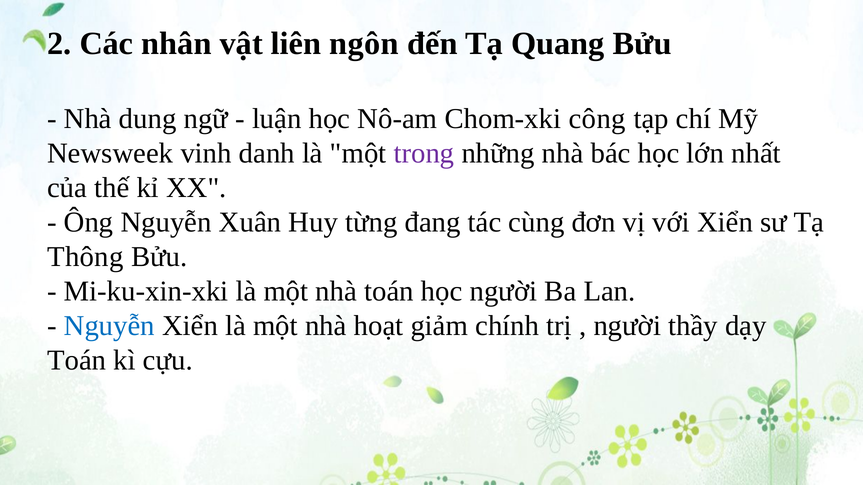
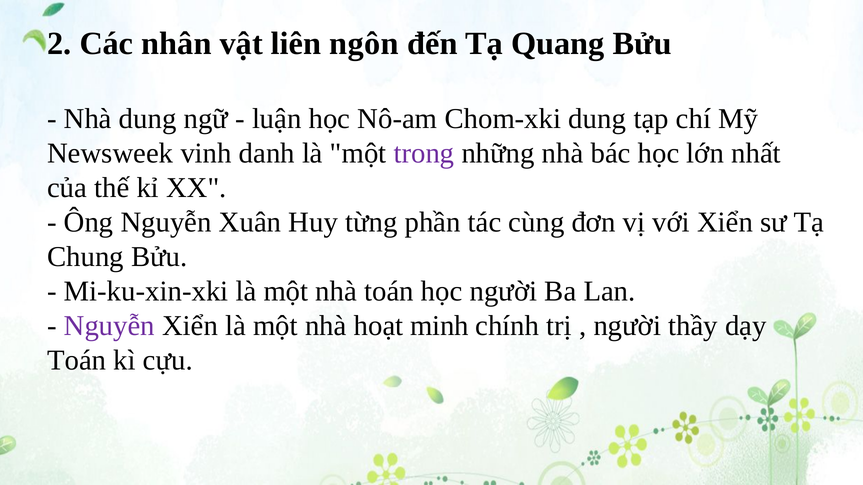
Chom-xki công: công -> dung
đang: đang -> phần
Thông: Thông -> Chung
Nguyễn at (109, 326) colour: blue -> purple
giảm: giảm -> minh
